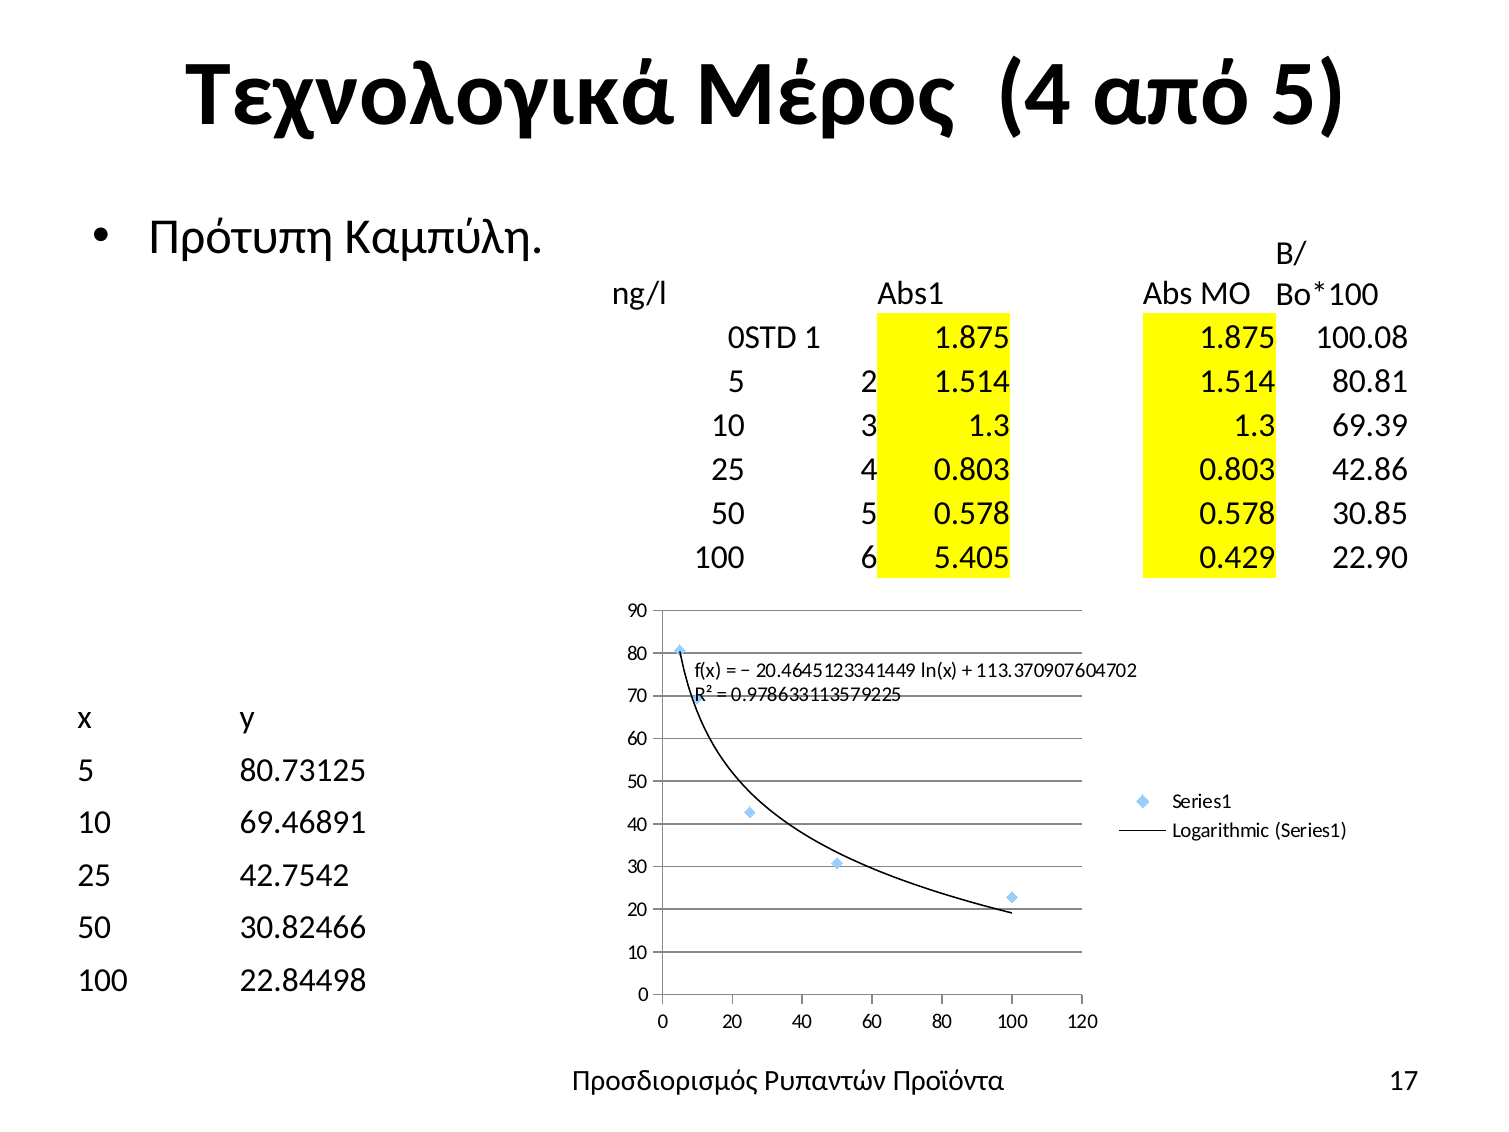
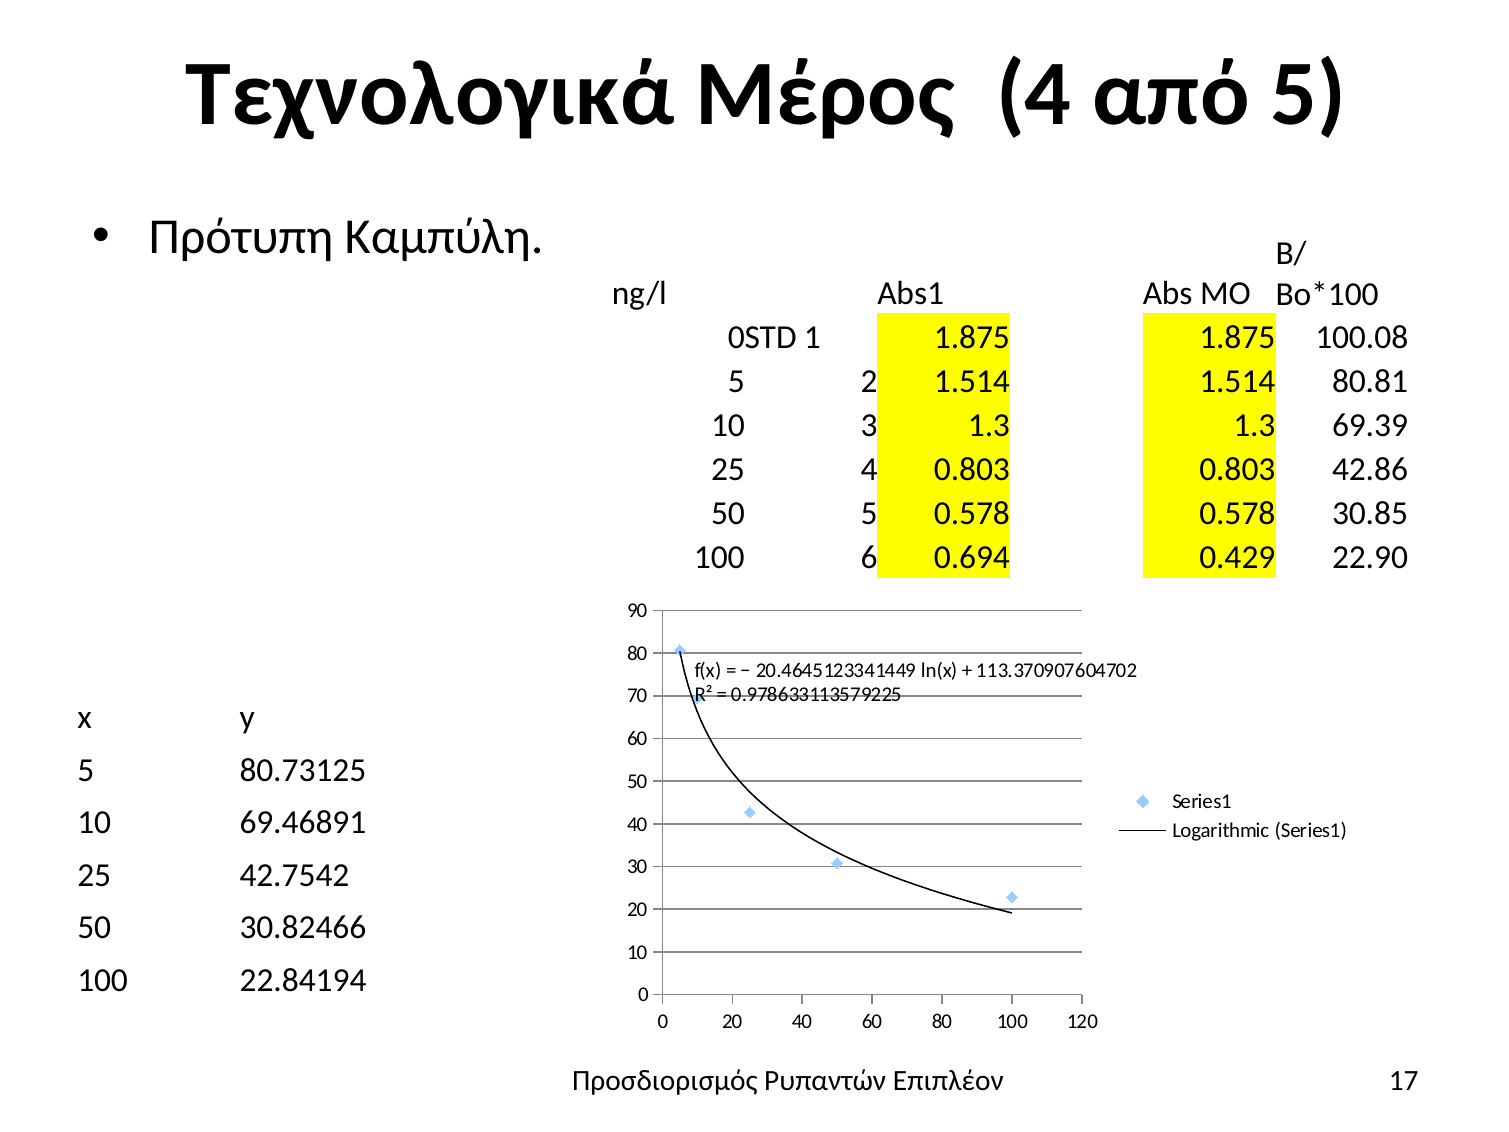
5.405: 5.405 -> 0.694
22.84498: 22.84498 -> 22.84194
Προϊόντα: Προϊόντα -> Επιπλέον
